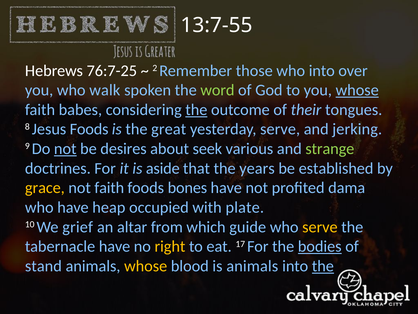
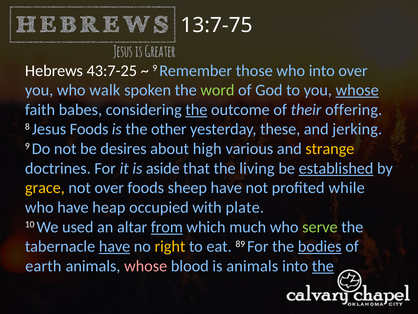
13:7-55: 13:7-55 -> 13:7-75
76:7-25: 76:7-25 -> 43:7-25
2 at (155, 68): 2 -> 9
tongues: tongues -> offering
great: great -> other
yesterday serve: serve -> these
not at (65, 149) underline: present -> none
seek: seek -> high
strange colour: light green -> yellow
years: years -> living
established underline: none -> present
not faith: faith -> over
bones: bones -> sheep
dama: dama -> while
grief: grief -> used
from underline: none -> present
guide: guide -> much
serve at (320, 227) colour: yellow -> light green
have at (115, 246) underline: none -> present
17: 17 -> 89
stand: stand -> earth
whose at (146, 266) colour: yellow -> pink
